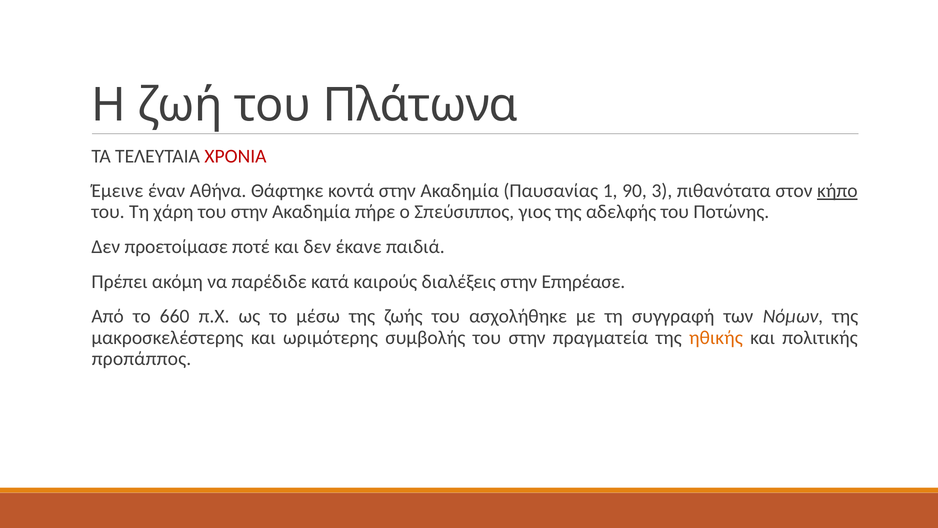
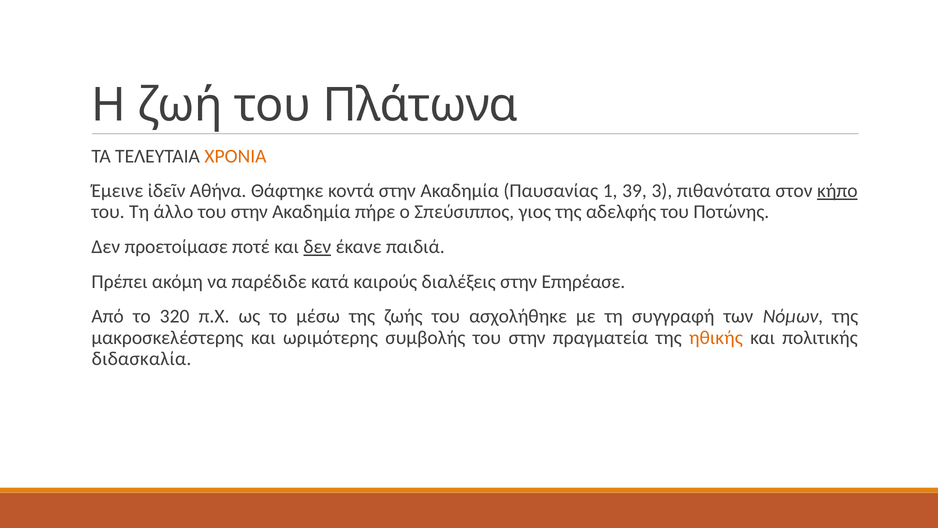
ΧΡΟΝΙΑ colour: red -> orange
έναν: έναν -> ἰδεῖν
90: 90 -> 39
χάρη: χάρη -> άλλο
δεν at (317, 247) underline: none -> present
660: 660 -> 320
προπάππος: προπάππος -> διδασκαλία
